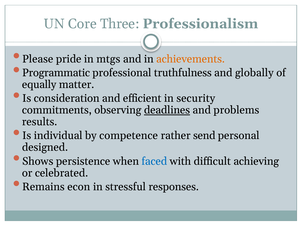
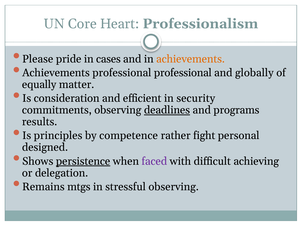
Three: Three -> Heart
mtgs: mtgs -> cases
Programmatic at (56, 73): Programmatic -> Achievements
professional truthfulness: truthfulness -> professional
problems: problems -> programs
individual: individual -> principles
send: send -> fight
persistence underline: none -> present
faced colour: blue -> purple
celebrated: celebrated -> delegation
econ: econ -> mtgs
stressful responses: responses -> observing
